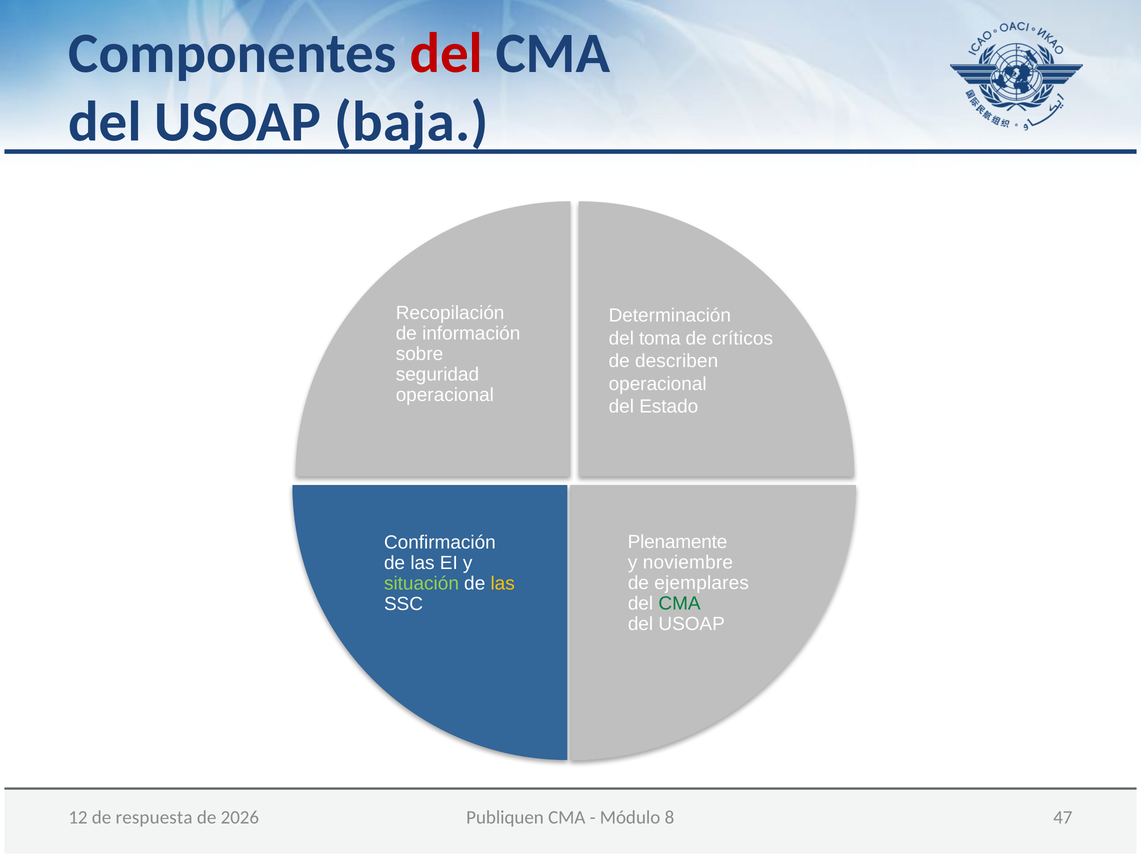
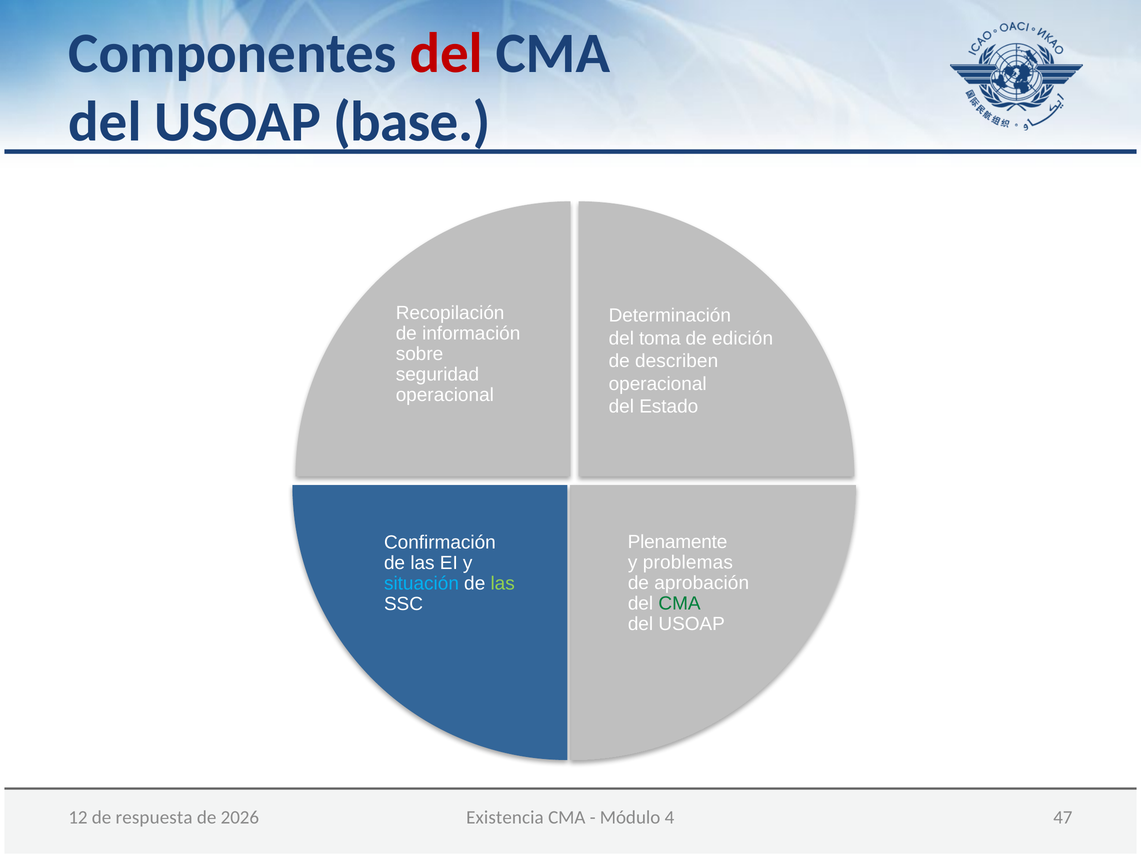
baja: baja -> base
críticos: críticos -> edición
noviembre: noviembre -> problemas
ejemplares: ejemplares -> aprobación
situación colour: light green -> light blue
las at (503, 584) colour: yellow -> light green
Publiquen: Publiquen -> Existencia
8: 8 -> 4
